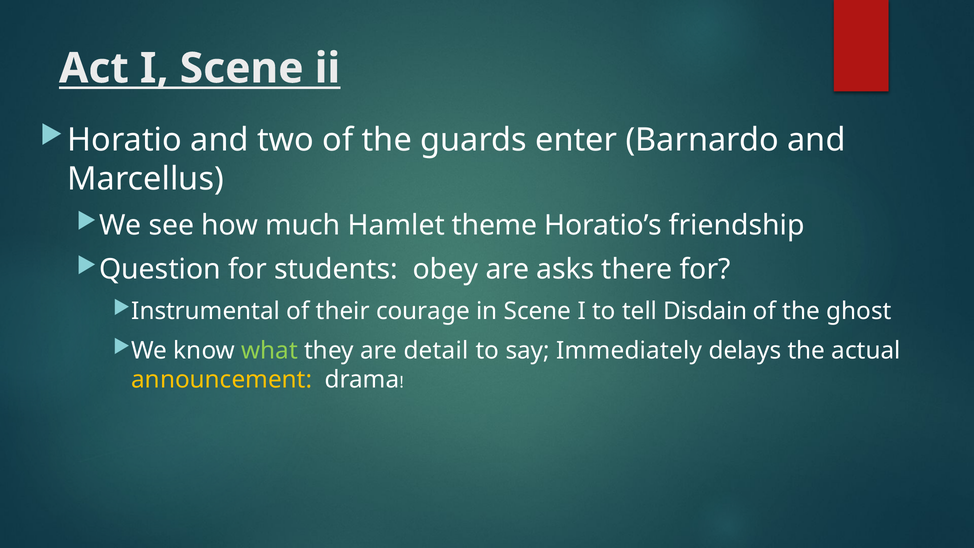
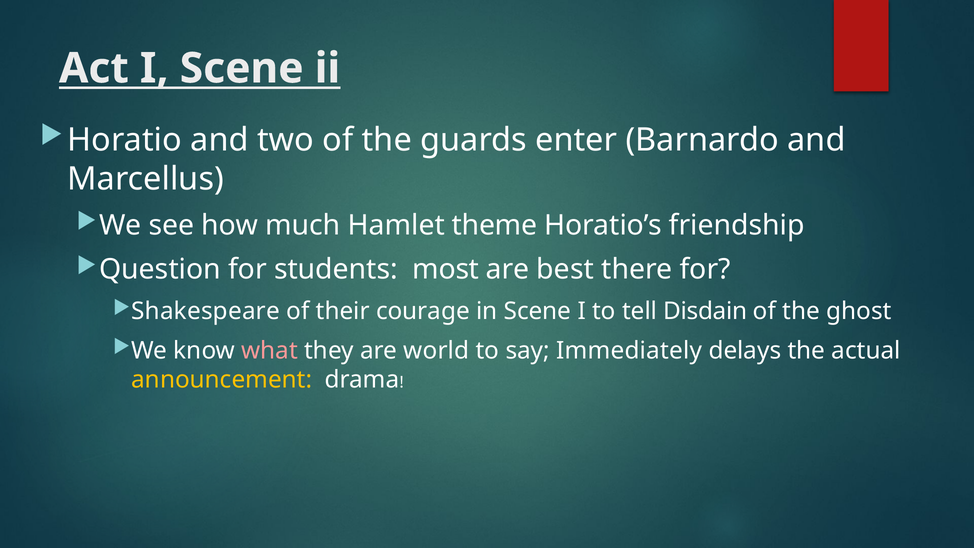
obey: obey -> most
asks: asks -> best
Instrumental: Instrumental -> Shakespeare
what colour: light green -> pink
detail: detail -> world
